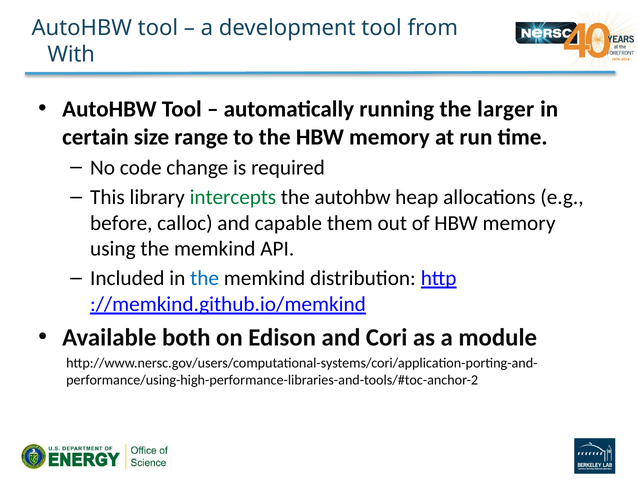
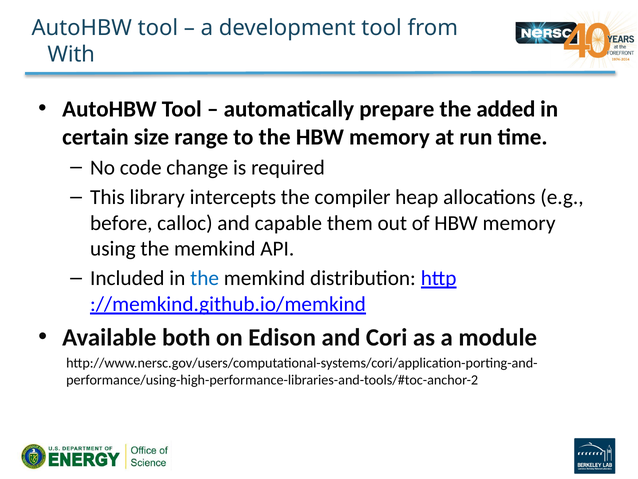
running: running -> prepare
larger: larger -> added
intercepts colour: green -> black
the autohbw: autohbw -> compiler
